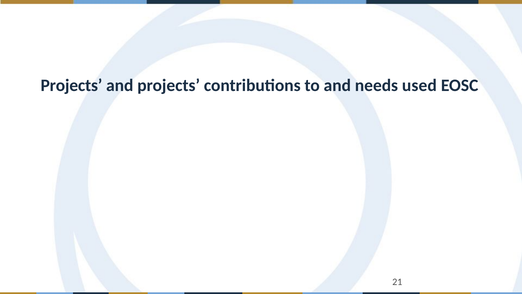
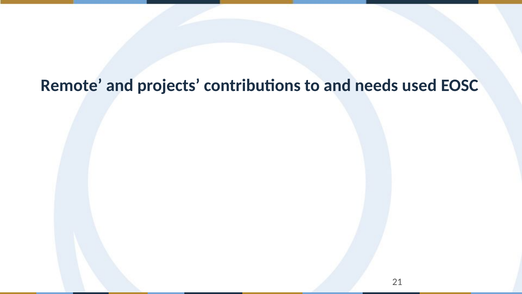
Projects at (71, 85): Projects -> Remote
